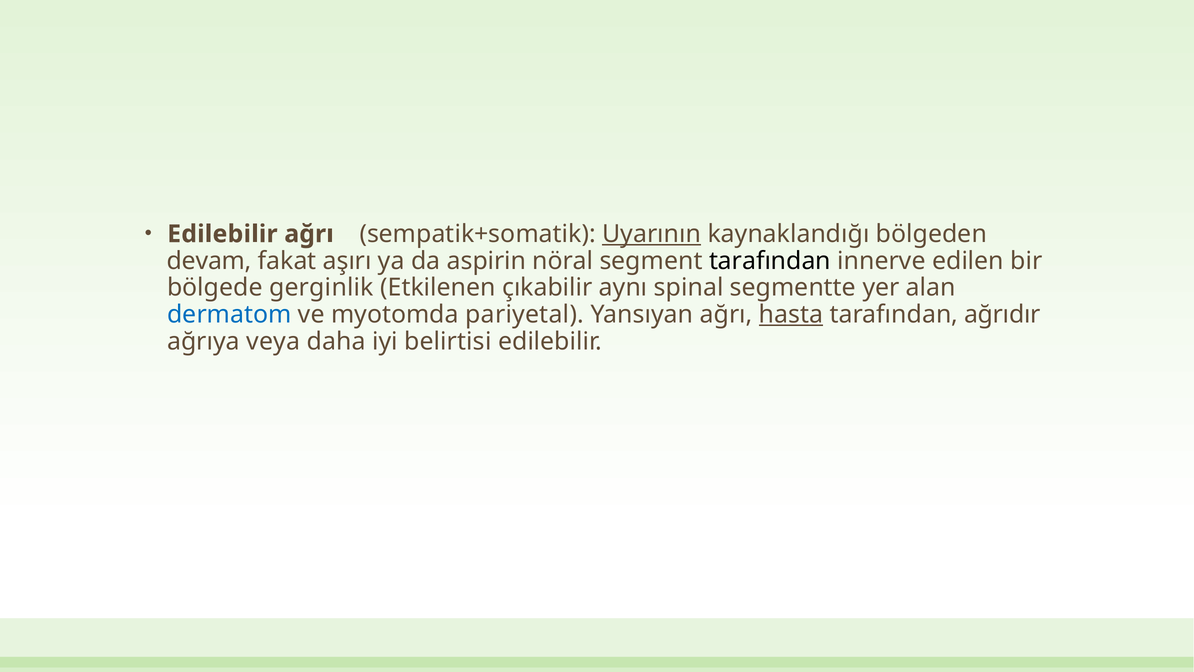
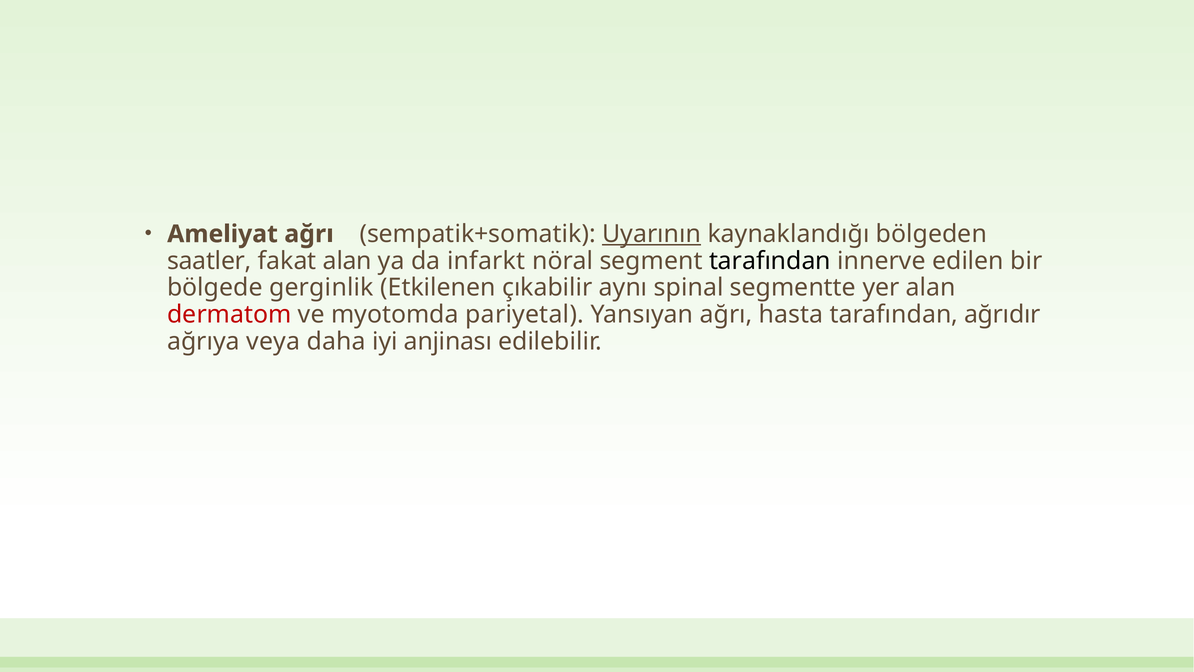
Edilebilir at (222, 234): Edilebilir -> Ameliyat
devam: devam -> saatler
fakat aşırı: aşırı -> alan
aspirin: aspirin -> infarkt
dermatom colour: blue -> red
hasta underline: present -> none
belirtisi: belirtisi -> anjinası
